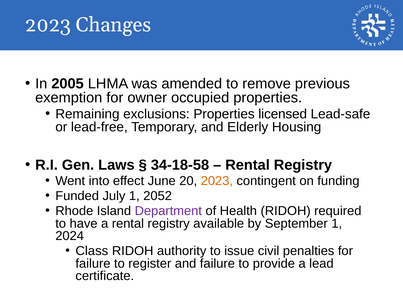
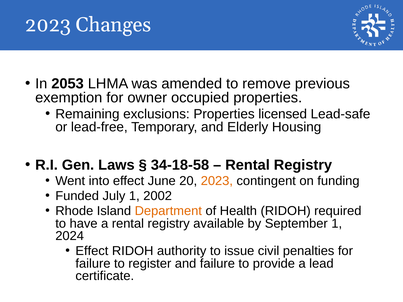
2005: 2005 -> 2053
2052: 2052 -> 2002
Department colour: purple -> orange
Class at (92, 251): Class -> Effect
